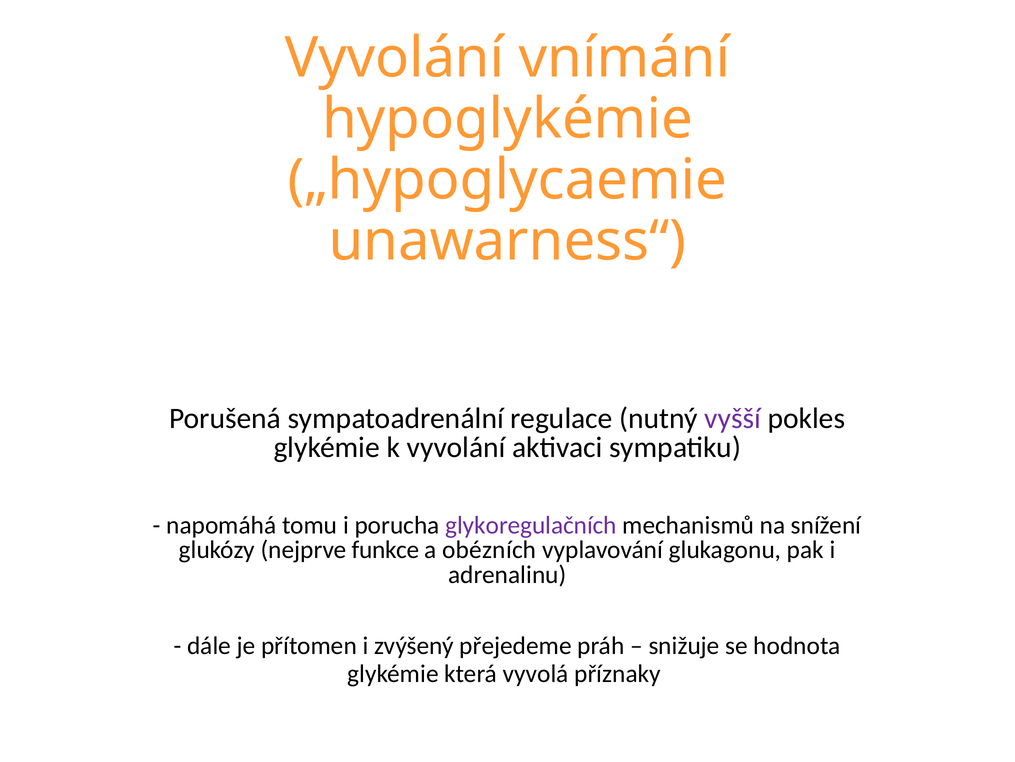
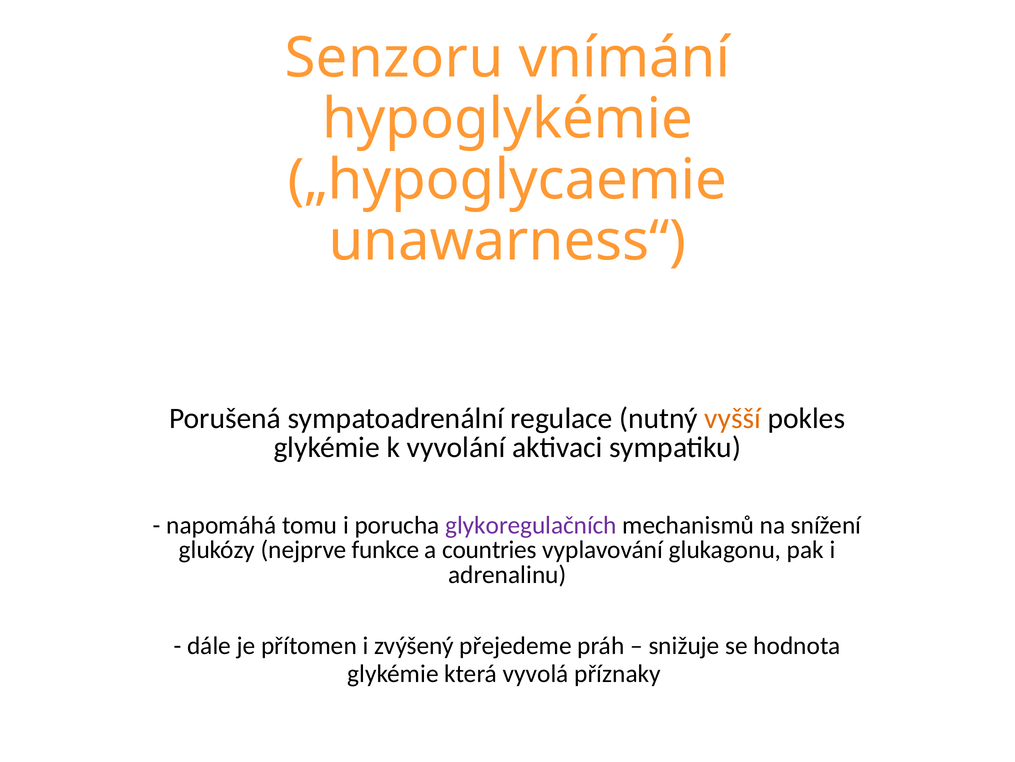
Vyvolání at (394, 58): Vyvolání -> Senzoru
vyšší colour: purple -> orange
obézních: obézních -> countries
